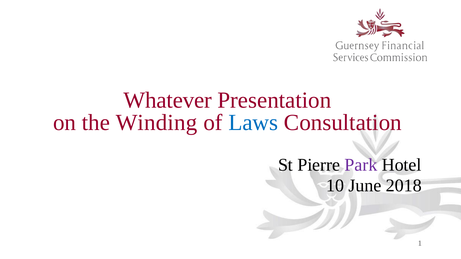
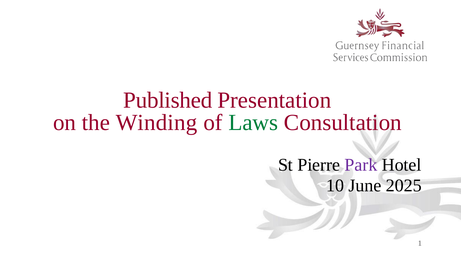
Whatever: Whatever -> Published
Laws colour: blue -> green
2018: 2018 -> 2025
